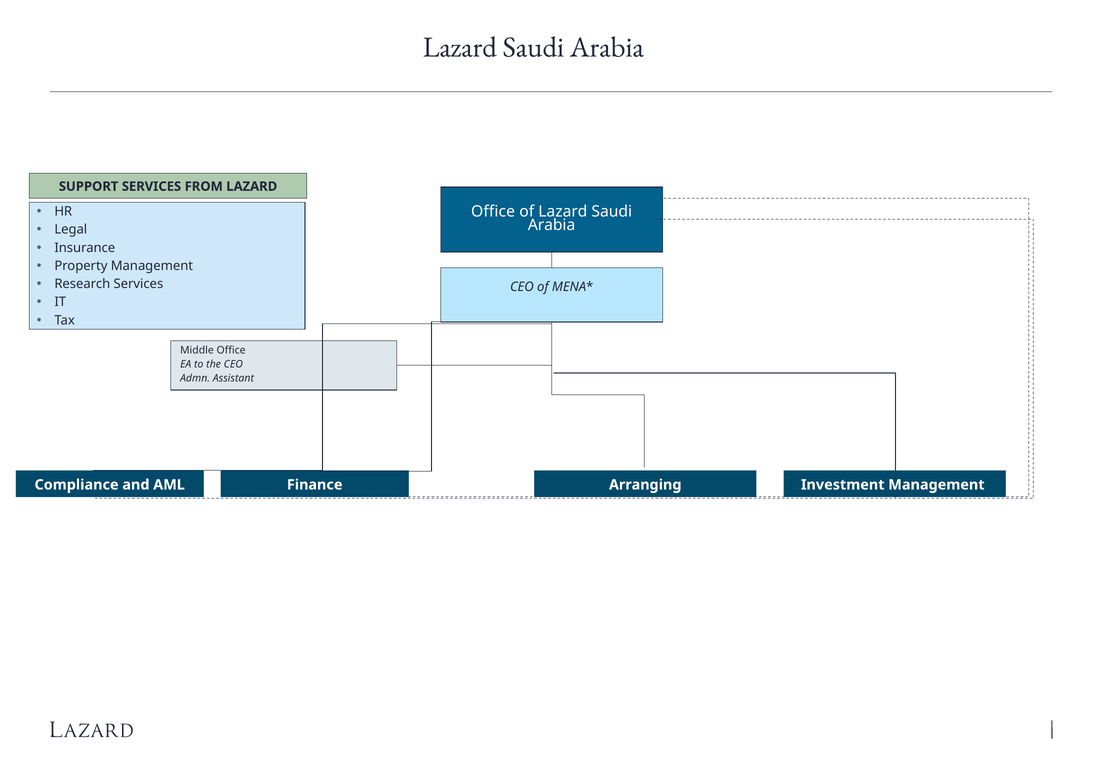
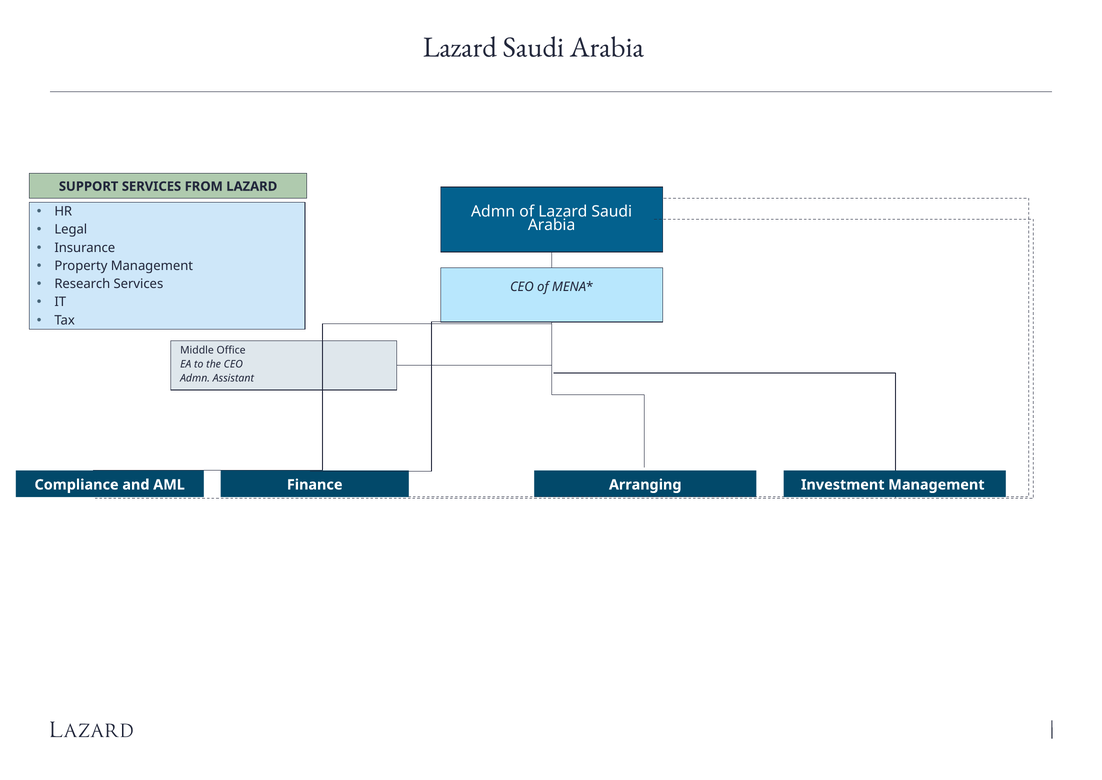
Office at (493, 211): Office -> Admn
